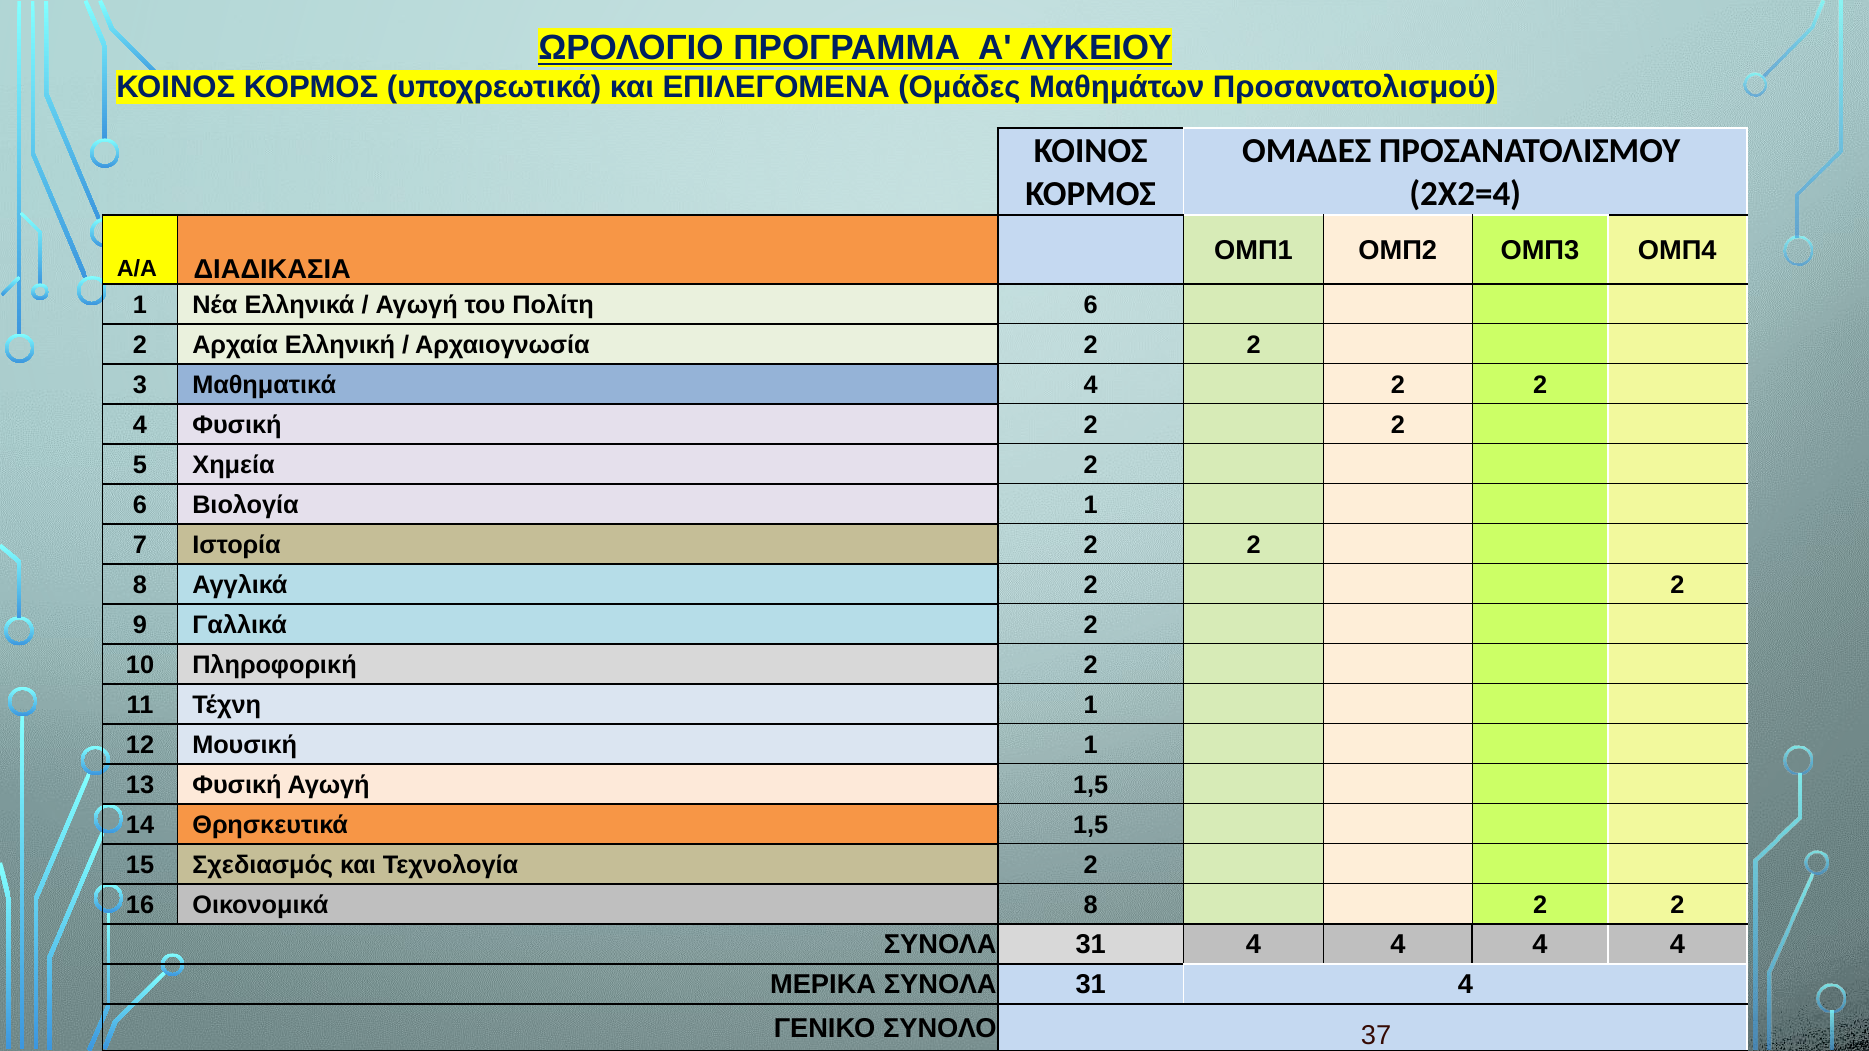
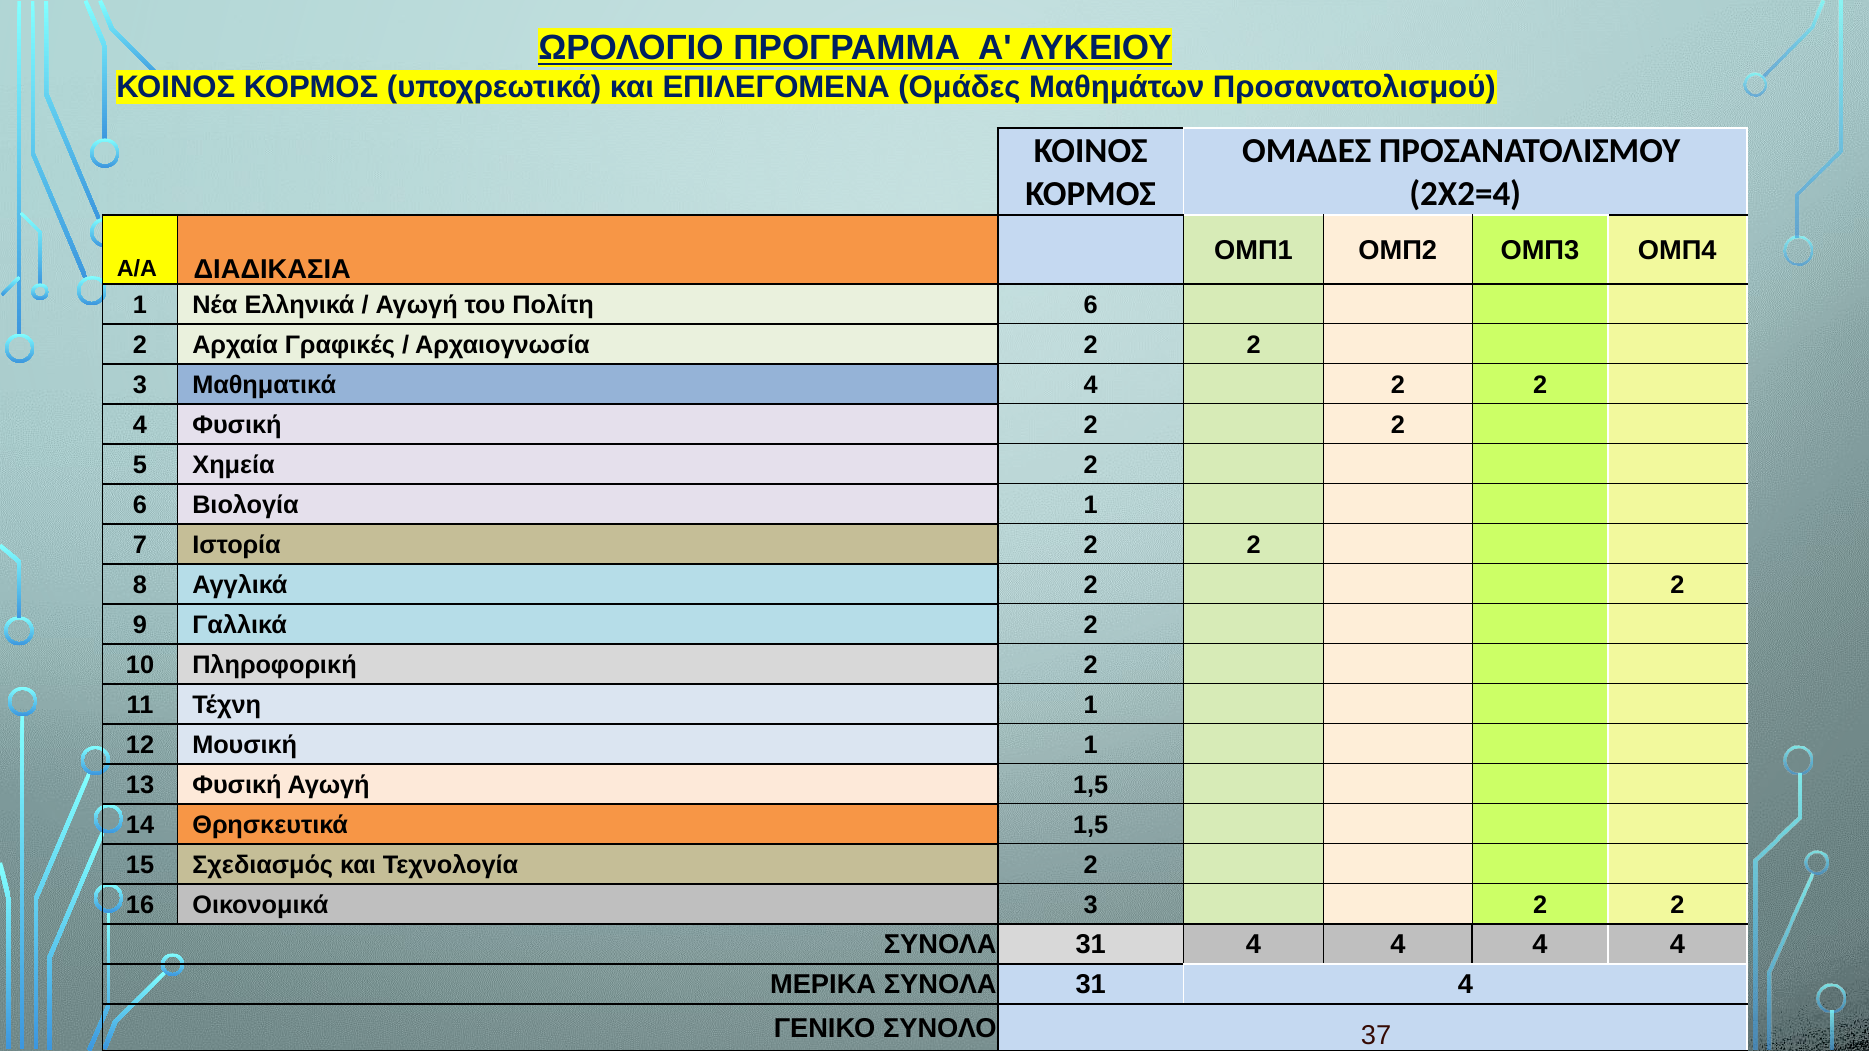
Ελληνική: Ελληνική -> Γραφικές
Οικονομικά 8: 8 -> 3
